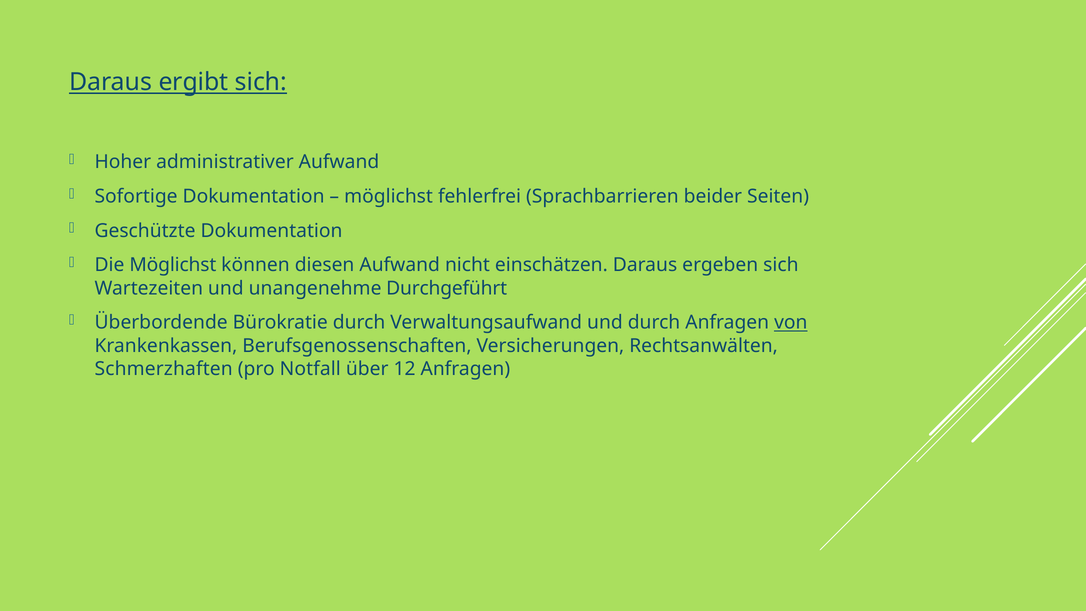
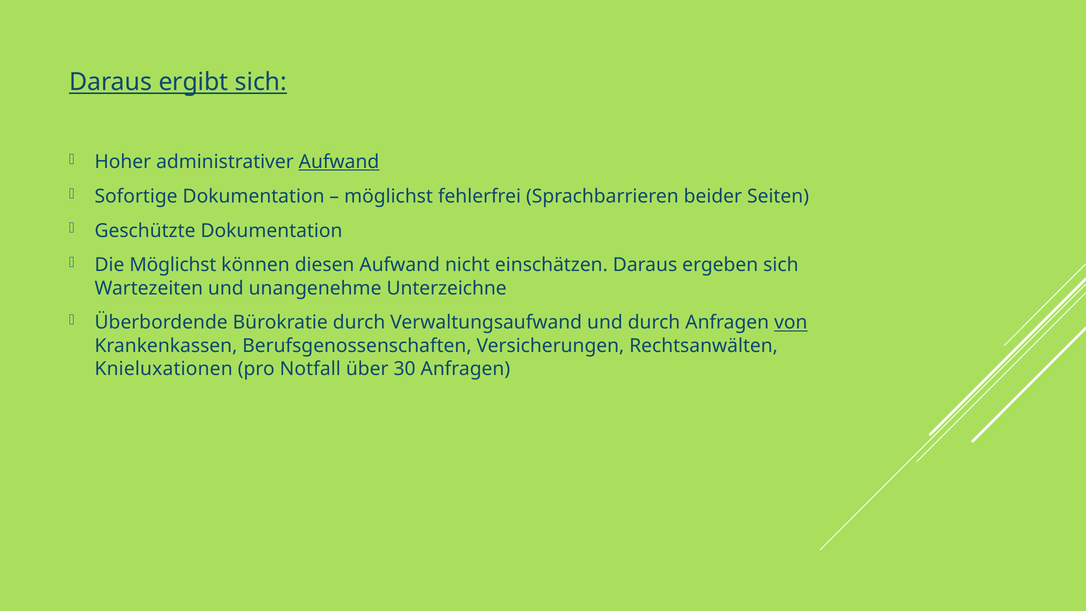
Aufwand at (339, 162) underline: none -> present
Durchgeführt: Durchgeführt -> Unterzeichne
Schmerzhaften: Schmerzhaften -> Knieluxationen
12: 12 -> 30
